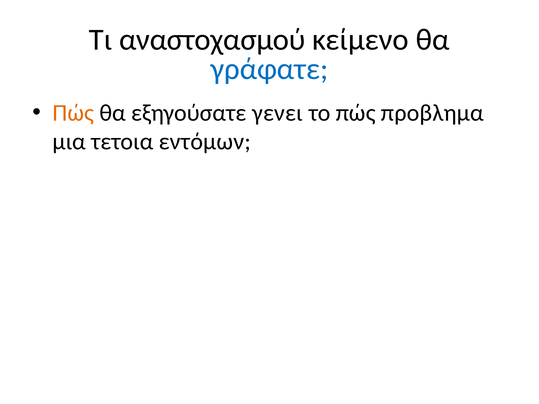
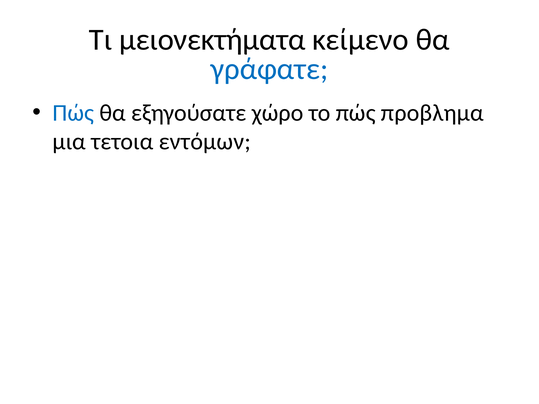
αναστοχασμού: αναστοχασμού -> μειονεκτήματα
Πώς at (73, 113) colour: orange -> blue
γενει: γενει -> χώρο
